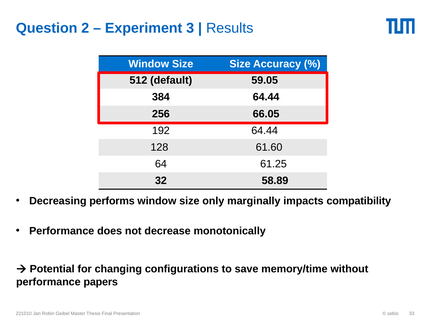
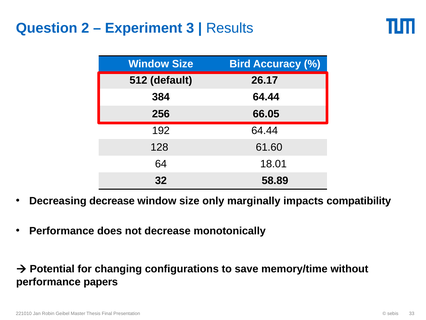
Size Size: Size -> Bird
59.05: 59.05 -> 26.17
61.25: 61.25 -> 18.01
Decreasing performs: performs -> decrease
